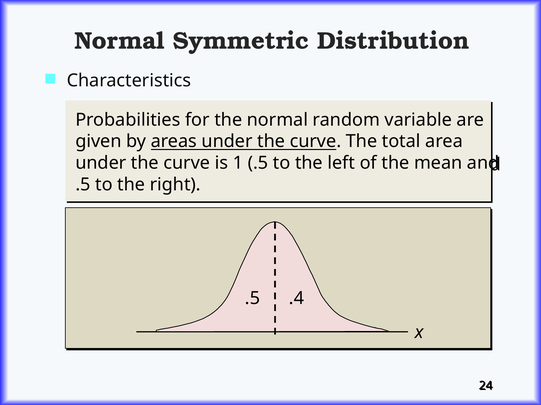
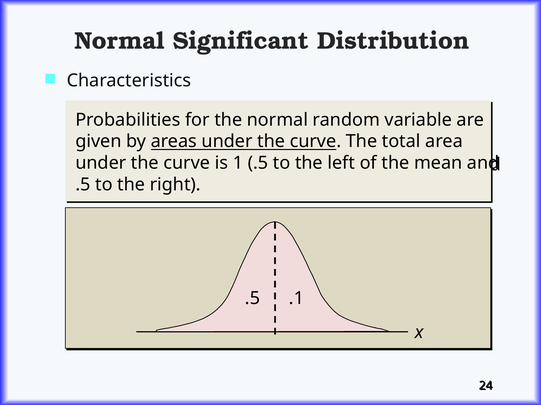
Symmetric: Symmetric -> Significant
.4: .4 -> .1
